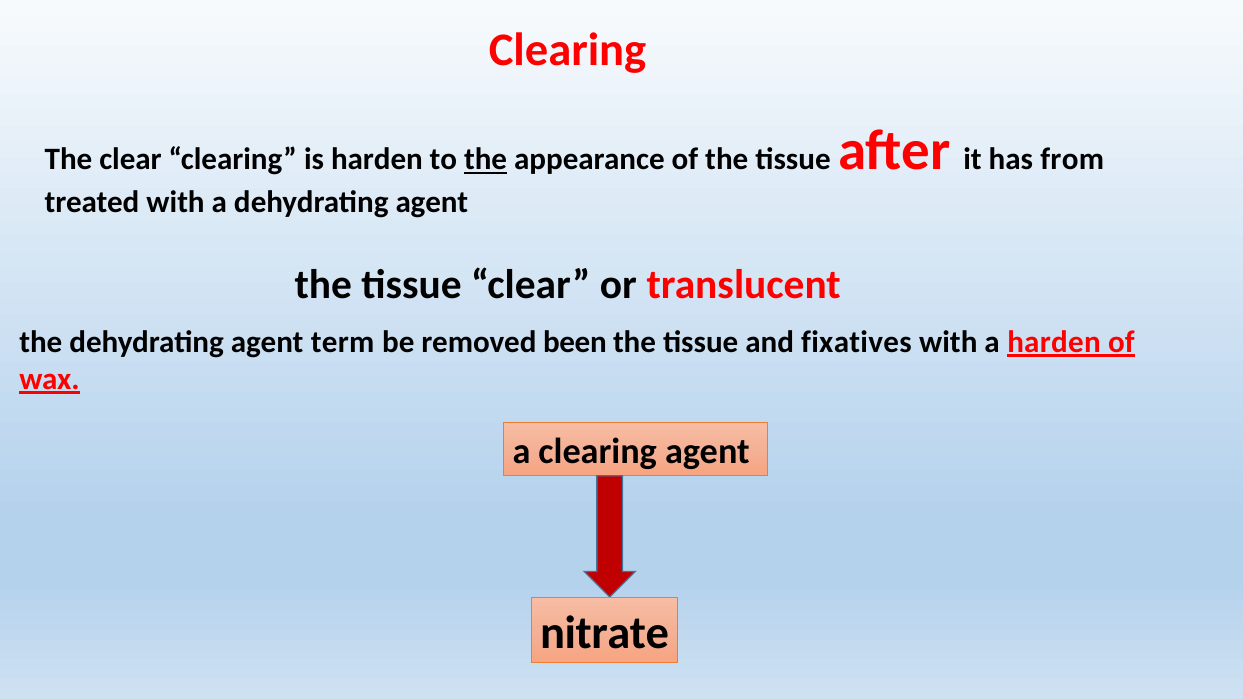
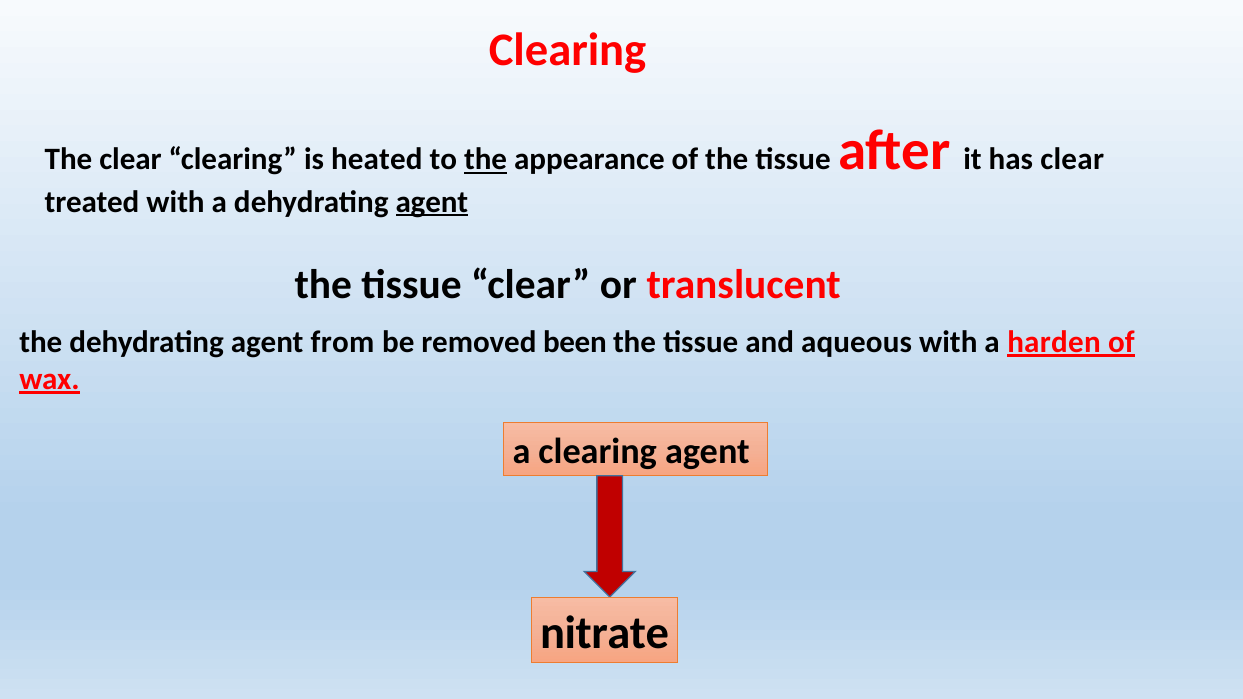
is harden: harden -> heated
has from: from -> clear
agent at (432, 202) underline: none -> present
term: term -> from
fixatives: fixatives -> aqueous
